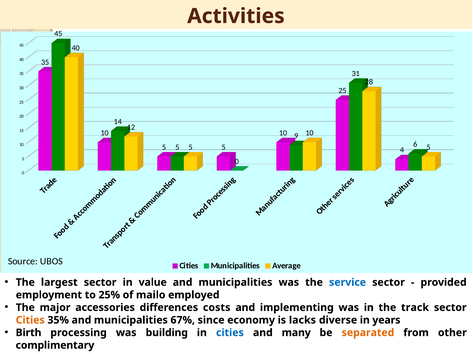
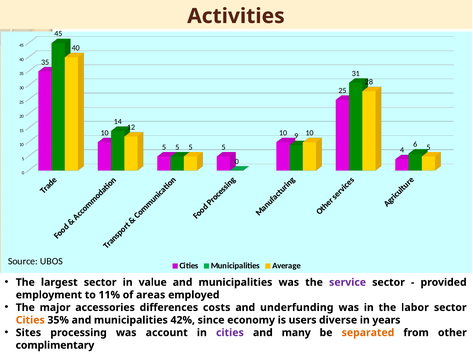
service colour: blue -> purple
25%: 25% -> 11%
mailo: mailo -> areas
implementing: implementing -> underfunding
track: track -> labor
67%: 67% -> 42%
lacks: lacks -> users
Birth: Birth -> Sites
building: building -> account
cities at (230, 333) colour: blue -> purple
